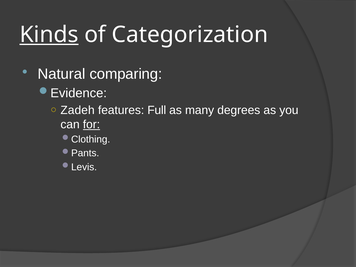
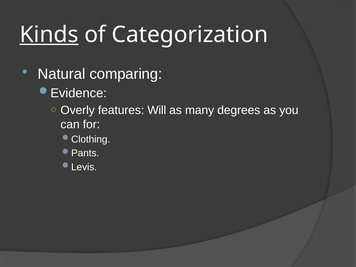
Zadeh: Zadeh -> Overly
Full: Full -> Will
for underline: present -> none
